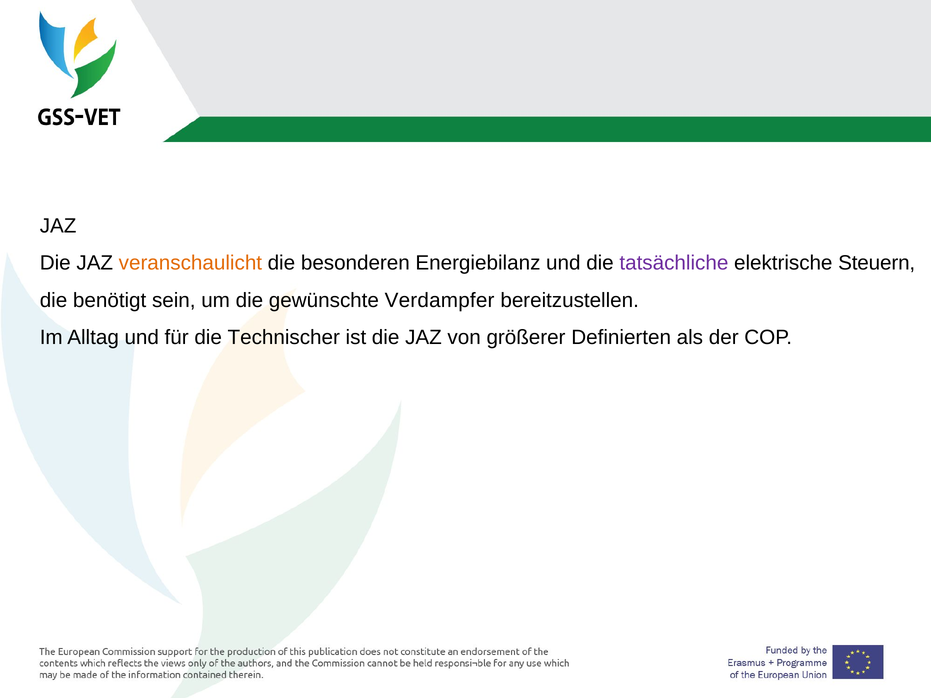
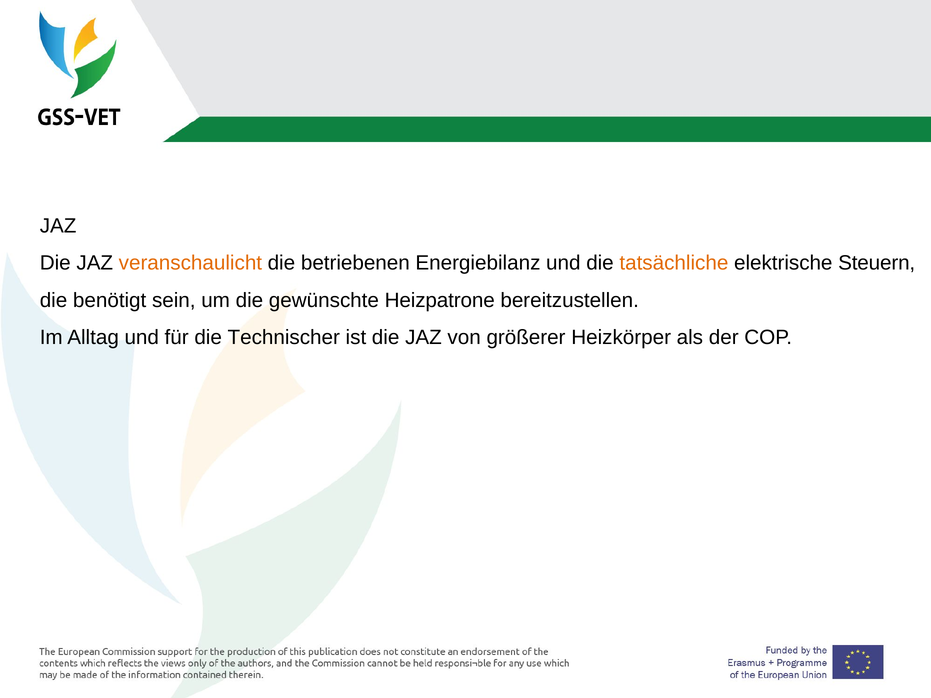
besonderen: besonderen -> betriebenen
tatsächliche colour: purple -> orange
Verdampfer: Verdampfer -> Heizpatrone
Definierten: Definierten -> Heizkörper
